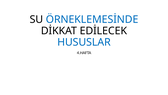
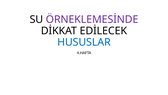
ÖRNEKLEMESİNDE colour: blue -> purple
